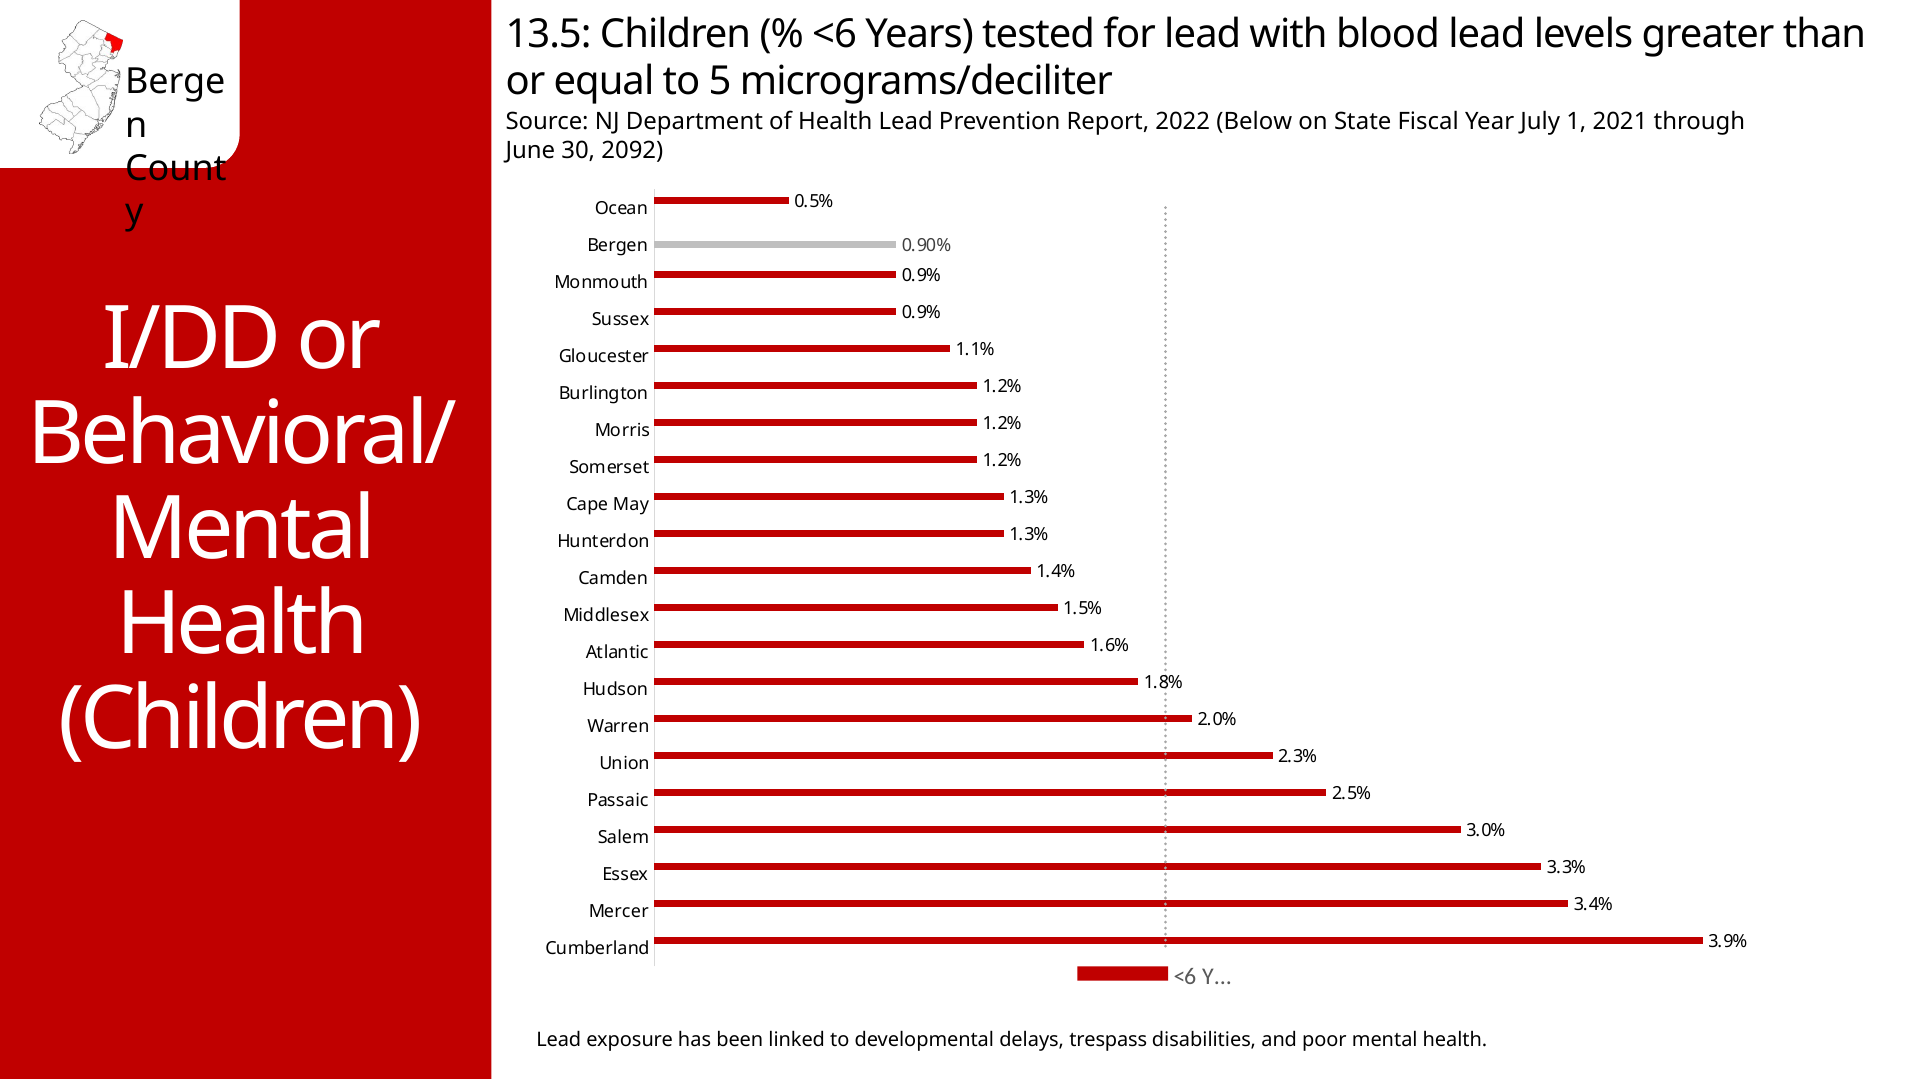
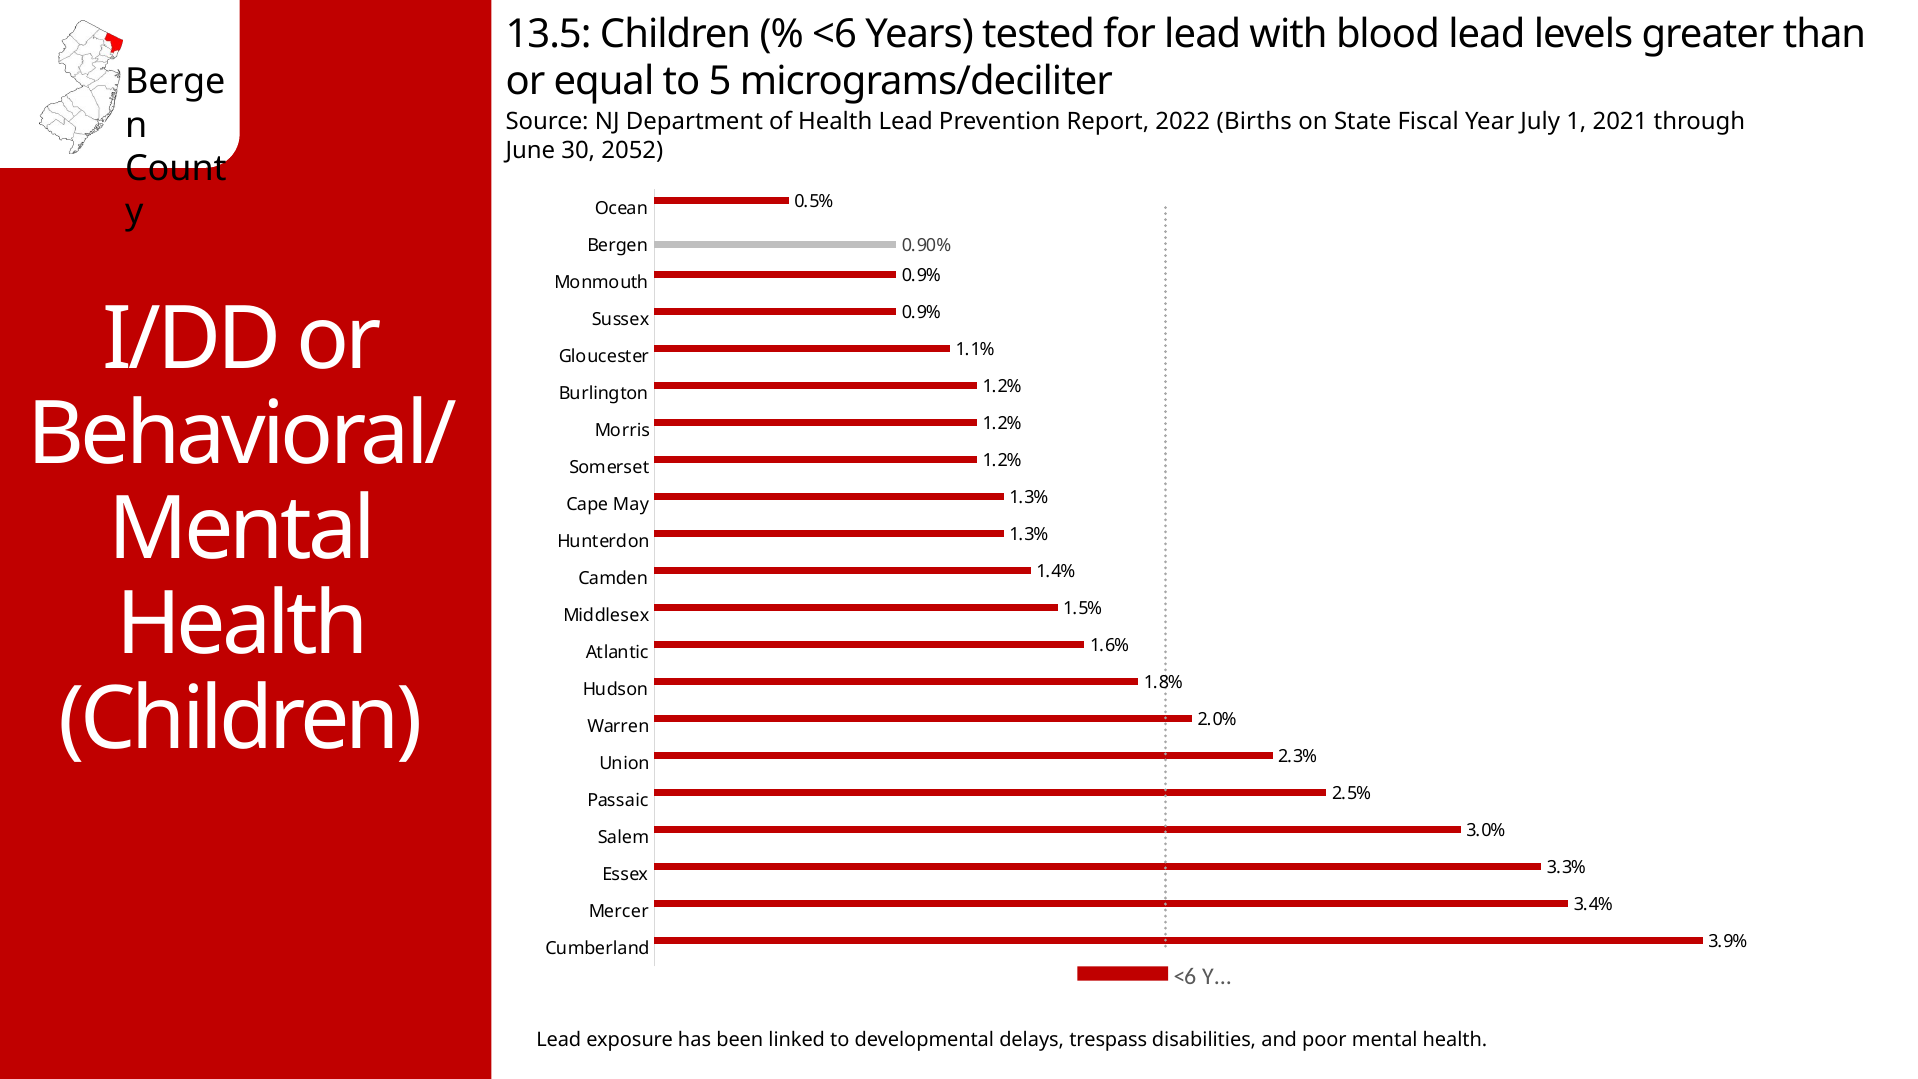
Below: Below -> Births
2092: 2092 -> 2052
